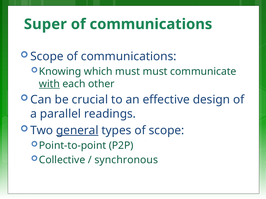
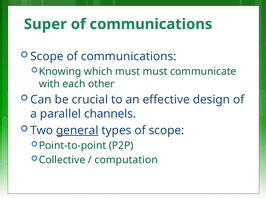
with underline: present -> none
readings: readings -> channels
synchronous: synchronous -> computation
